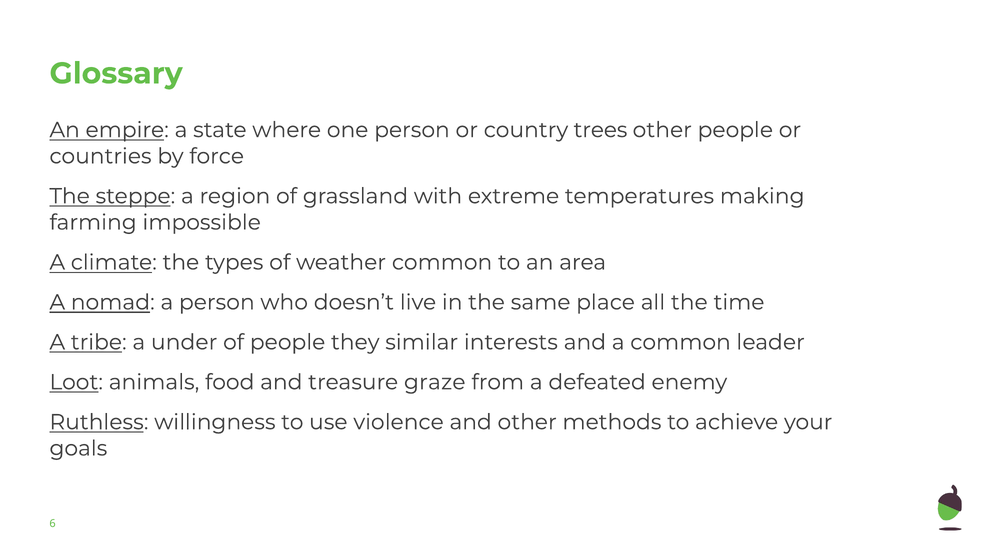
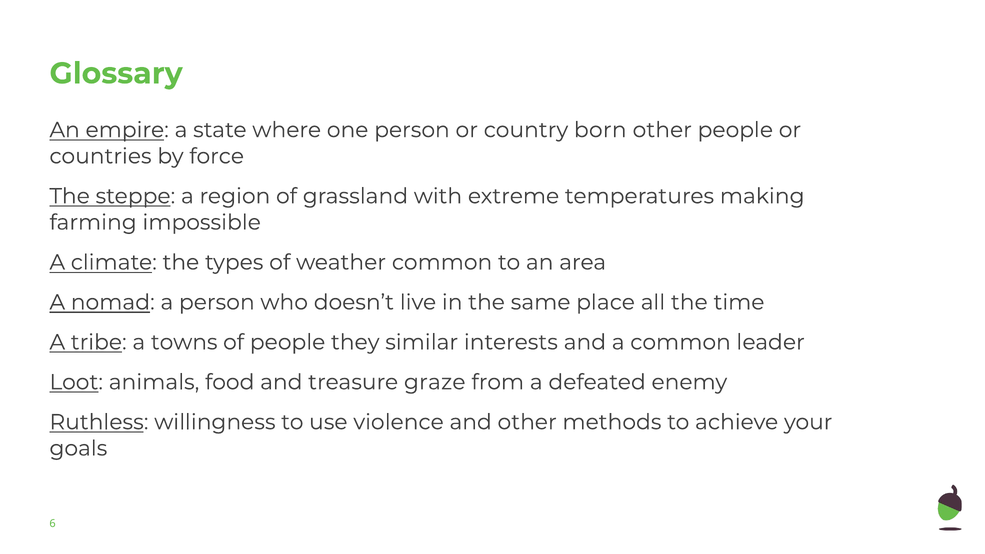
trees: trees -> born
under: under -> towns
